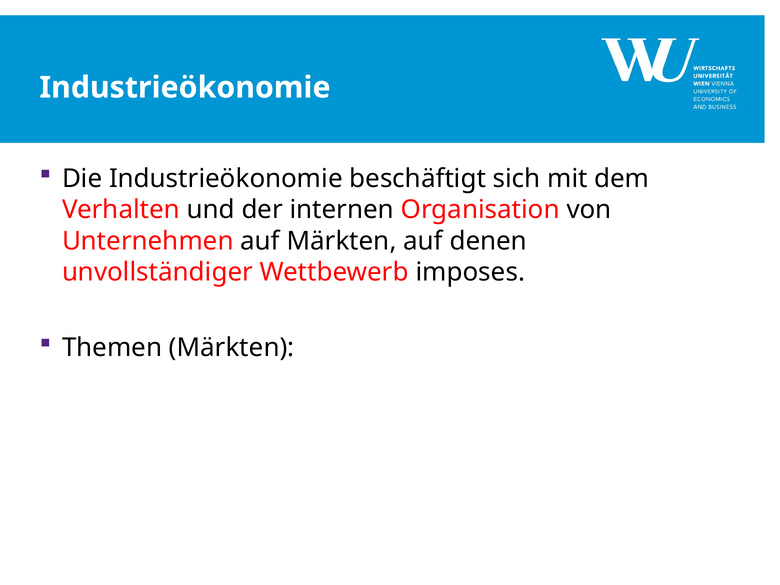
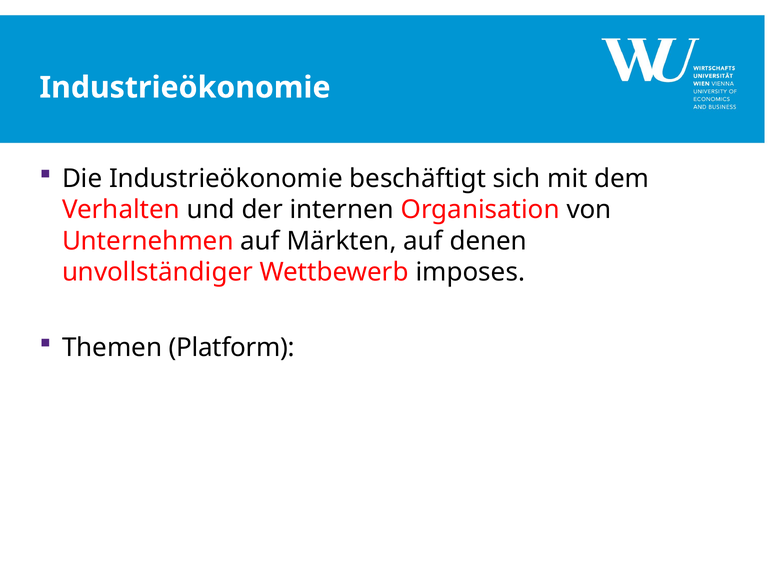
Themen Märkten: Märkten -> Platform
